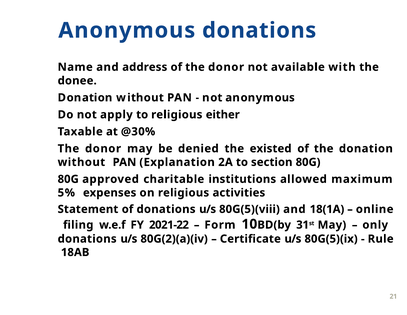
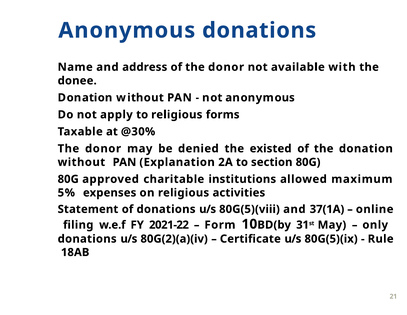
either: either -> forms
18(1A: 18(1A -> 37(1A
